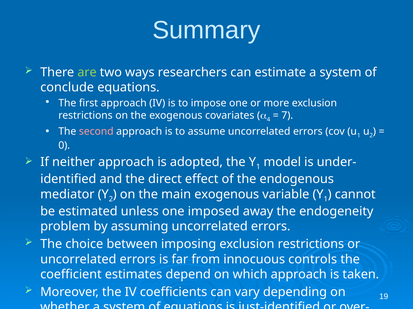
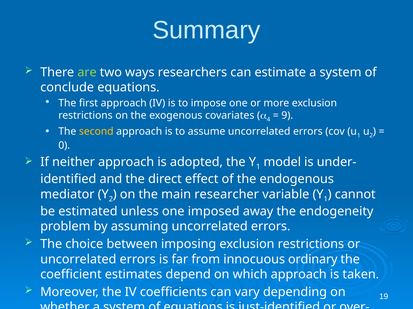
7: 7 -> 9
second colour: pink -> yellow
main exogenous: exogenous -> researcher
controls: controls -> ordinary
